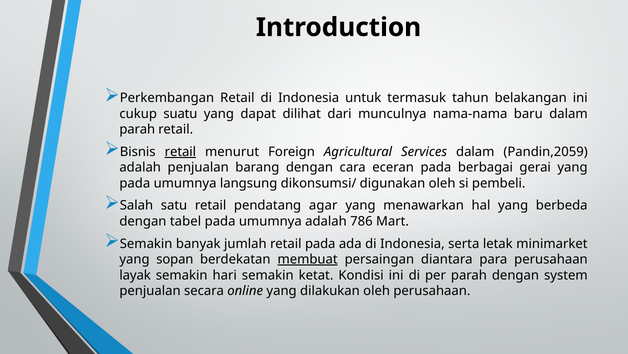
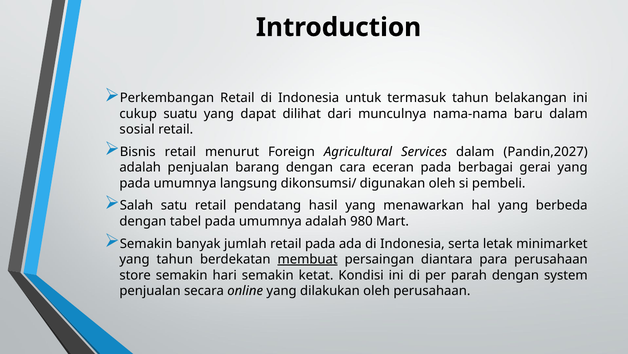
parah at (137, 129): parah -> sosial
retail at (180, 151) underline: present -> none
Pandin,2059: Pandin,2059 -> Pandin,2027
agar: agar -> hasil
786: 786 -> 980
yang sopan: sopan -> tahun
layak: layak -> store
